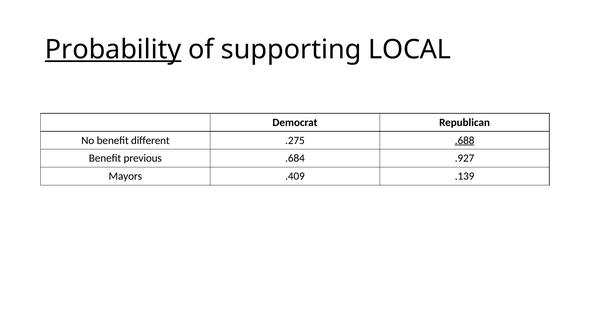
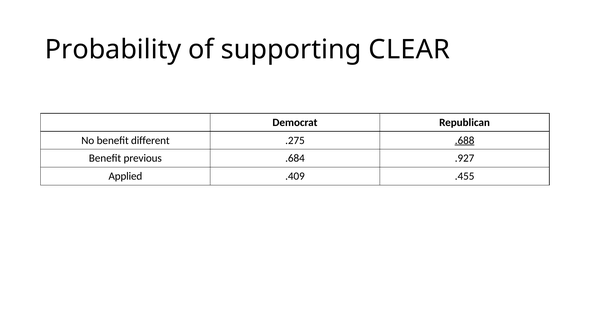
Probability underline: present -> none
LOCAL: LOCAL -> CLEAR
Mayors: Mayors -> Applied
.139: .139 -> .455
